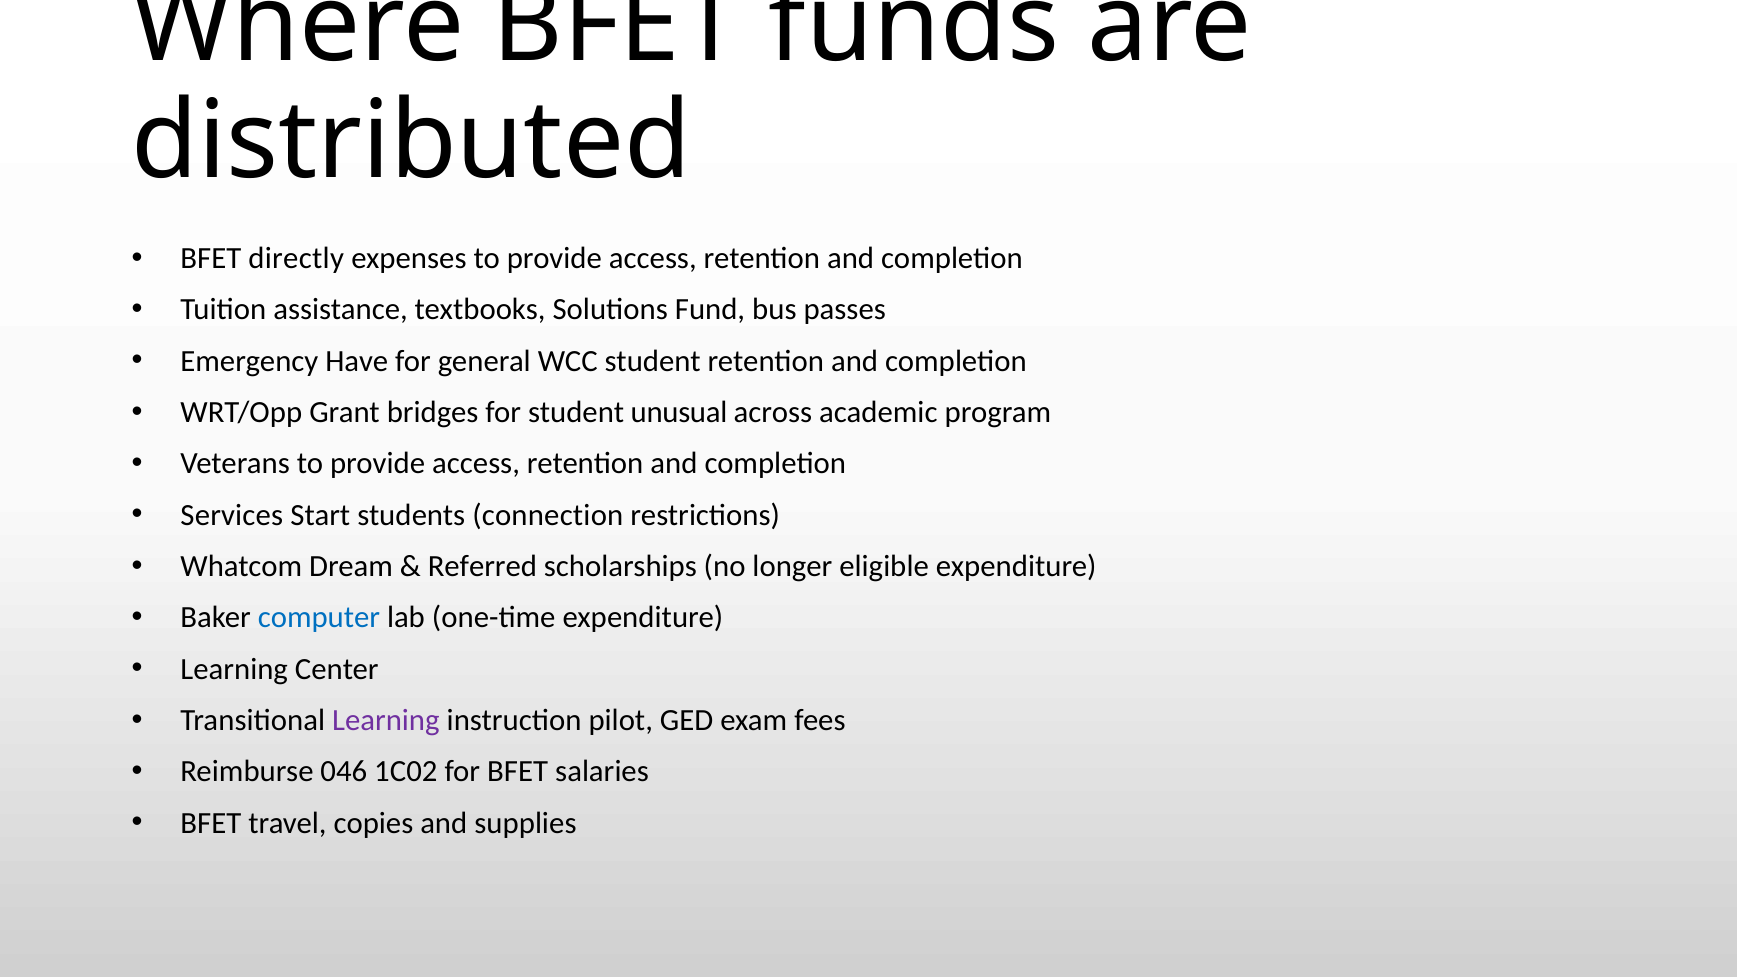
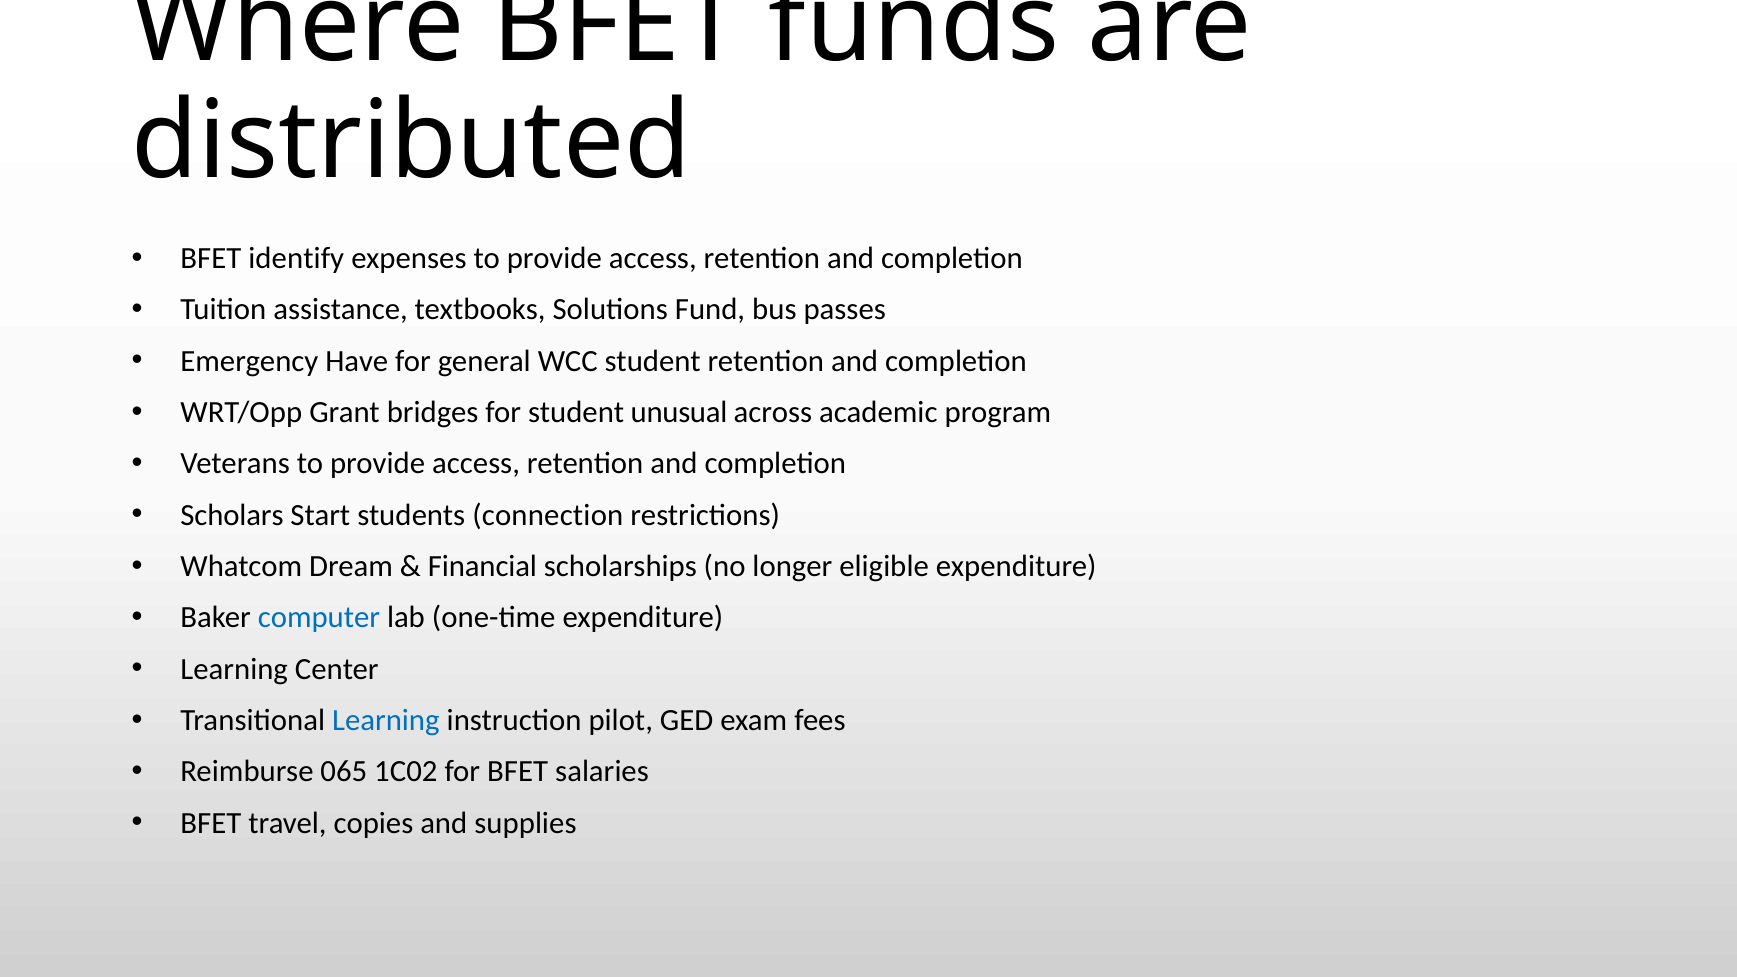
directly: directly -> identify
Services: Services -> Scholars
Referred: Referred -> Financial
Learning at (386, 720) colour: purple -> blue
046: 046 -> 065
